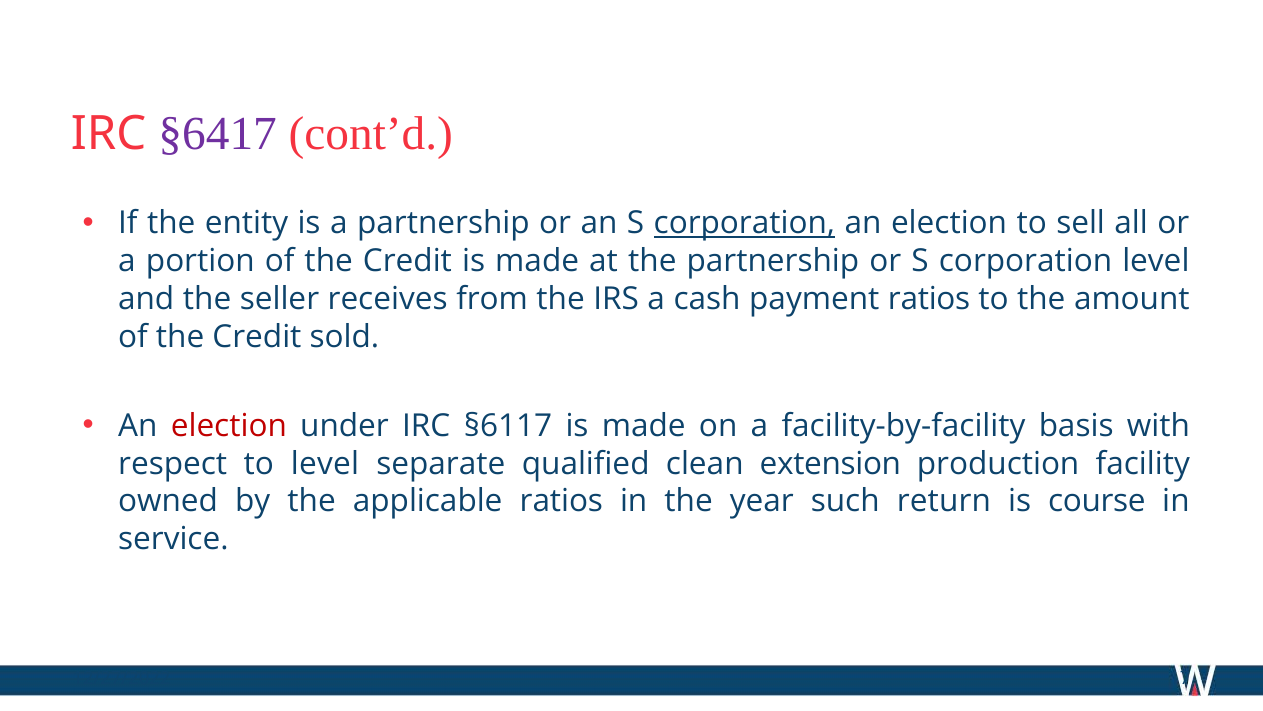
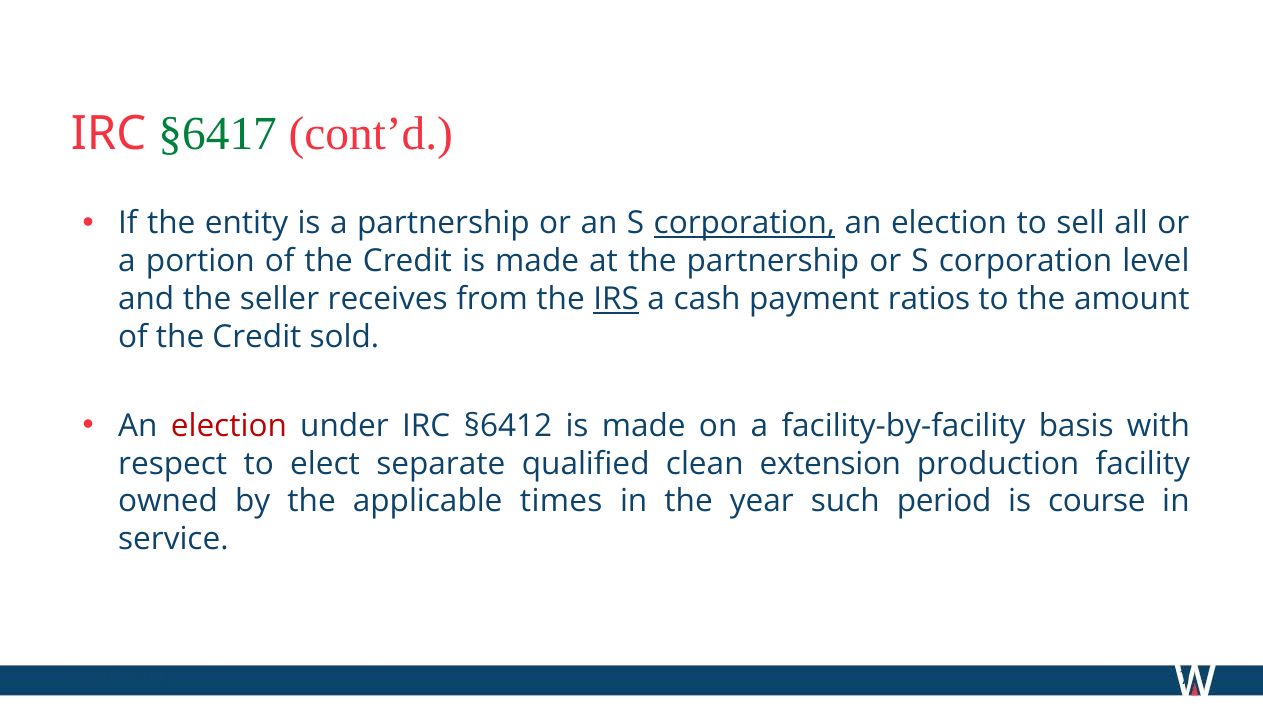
§6417 colour: purple -> green
IRS underline: none -> present
§6117: §6117 -> §6412
to level: level -> elect
applicable ratios: ratios -> times
return: return -> period
